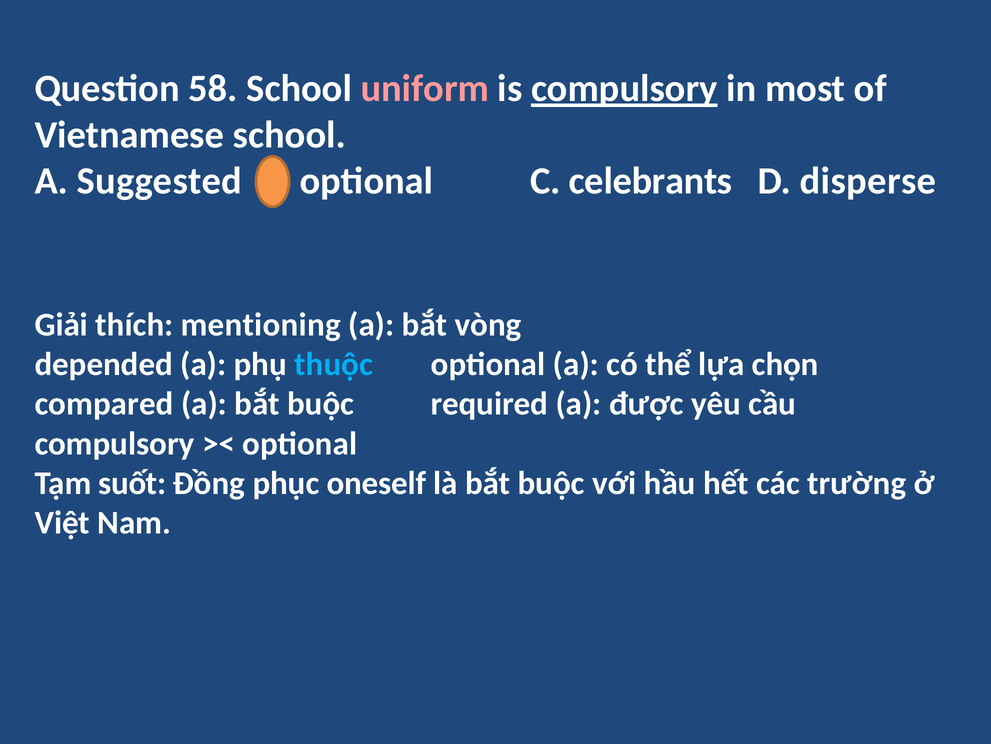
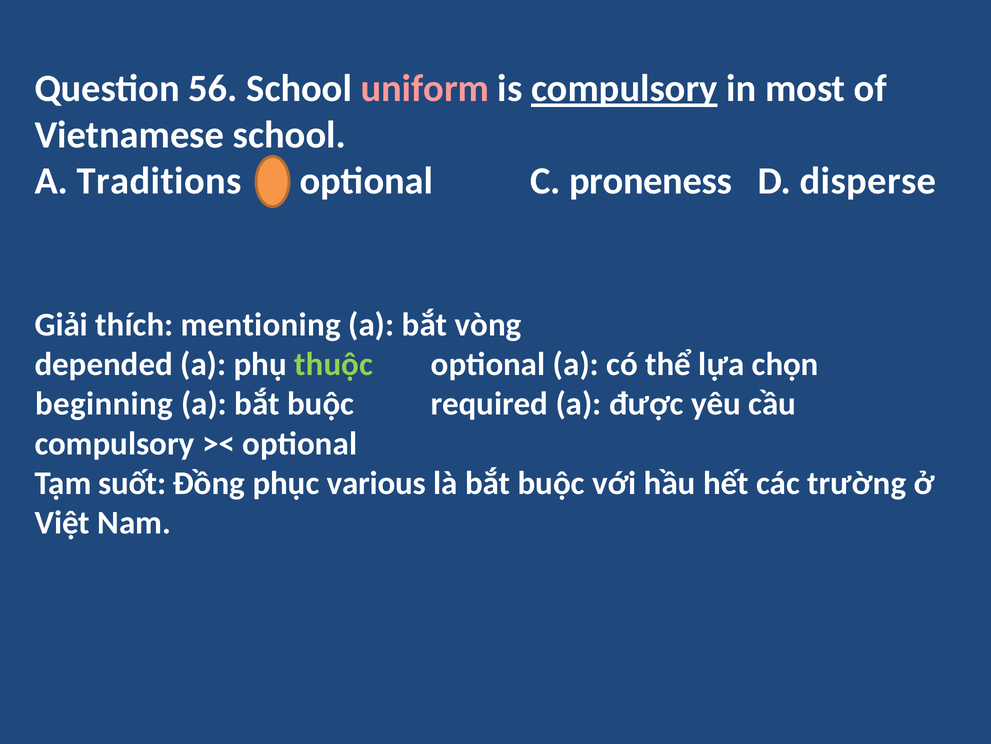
58: 58 -> 56
Suggested: Suggested -> Traditions
celebrants: celebrants -> proneness
thuộc colour: light blue -> light green
compared: compared -> beginning
oneself: oneself -> various
